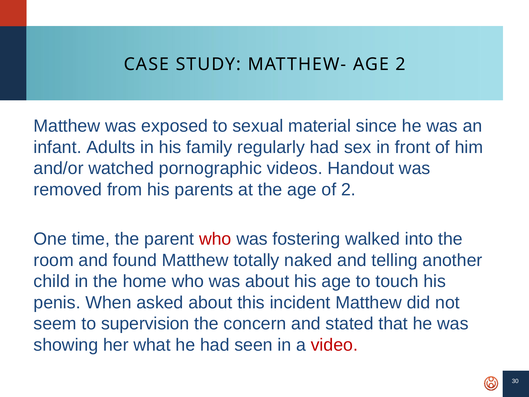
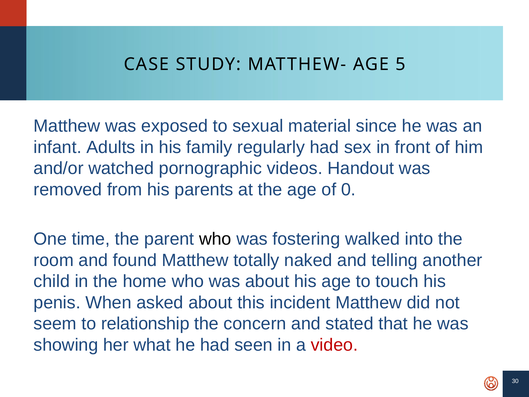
AGE 2: 2 -> 5
of 2: 2 -> 0
who at (215, 239) colour: red -> black
supervision: supervision -> relationship
